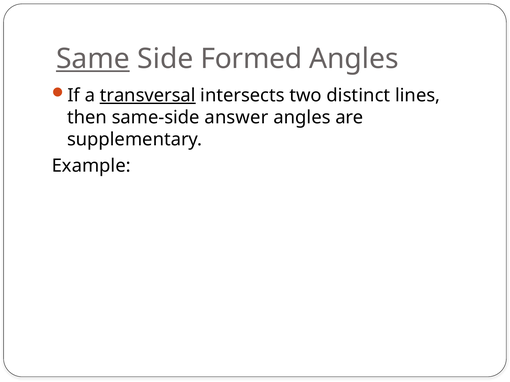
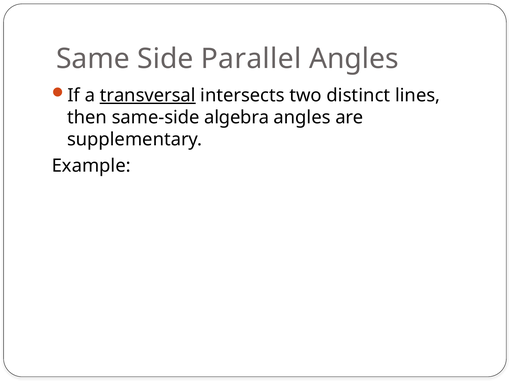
Same underline: present -> none
Formed: Formed -> Parallel
answer: answer -> algebra
